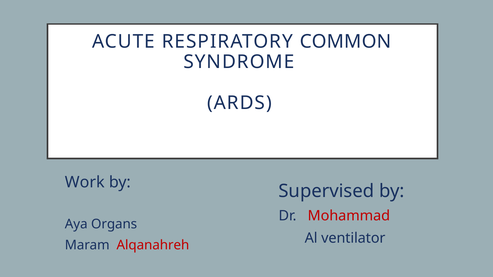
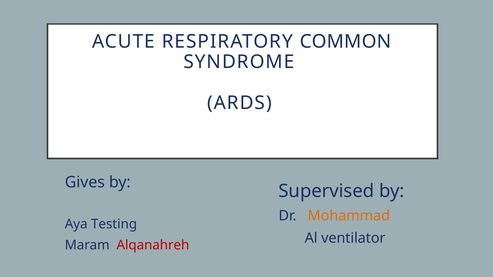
Work: Work -> Gives
Mohammad colour: red -> orange
Organs: Organs -> Testing
